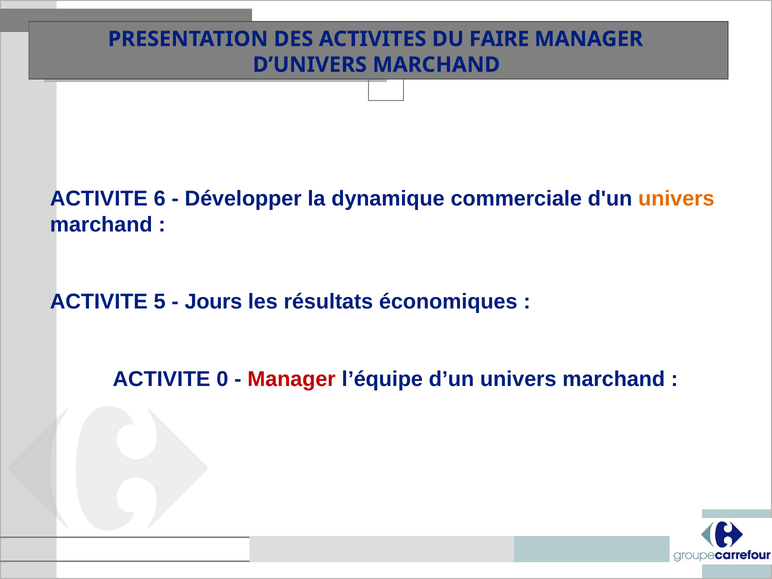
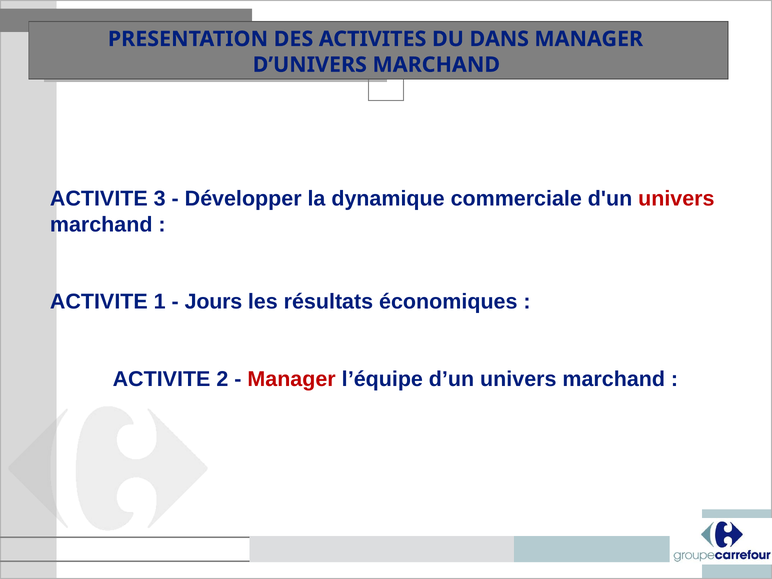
FAIRE: FAIRE -> DANS
6: 6 -> 3
univers at (676, 199) colour: orange -> red
5: 5 -> 1
0: 0 -> 2
